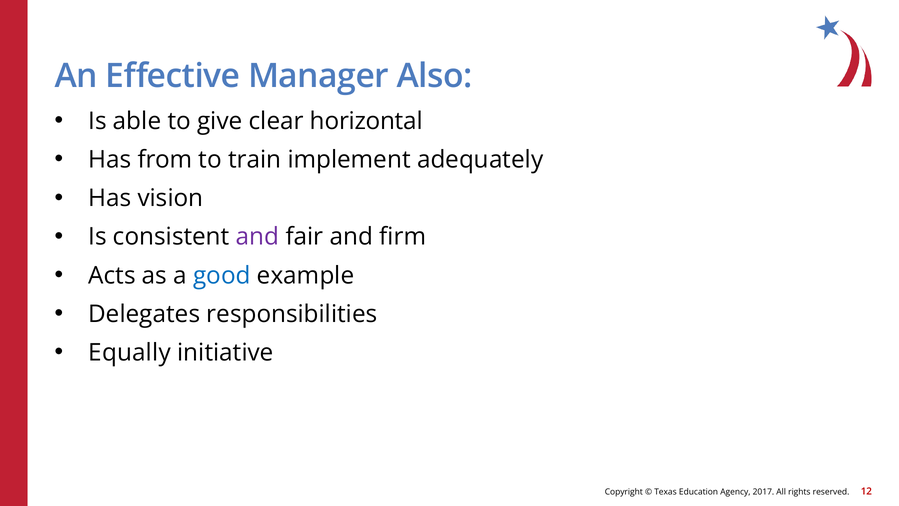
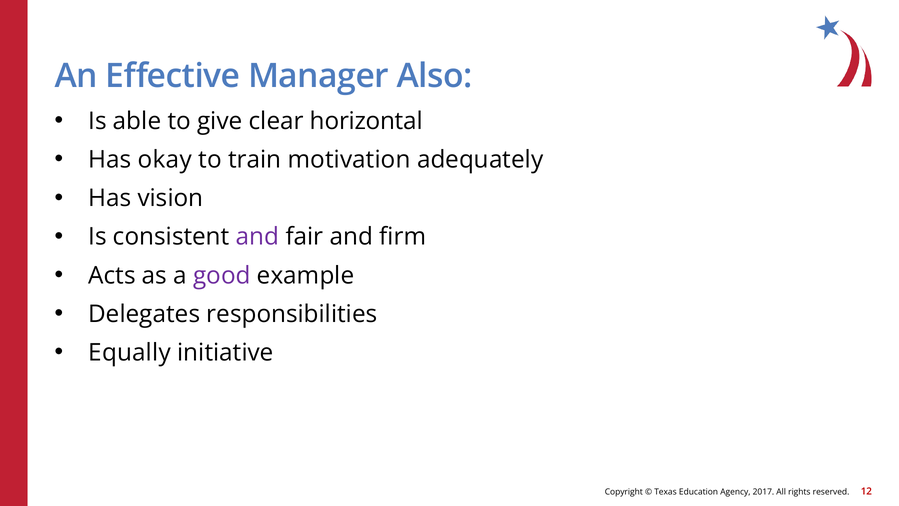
from: from -> okay
implement: implement -> motivation
good colour: blue -> purple
